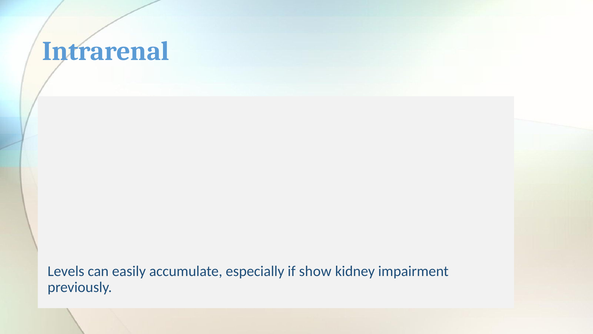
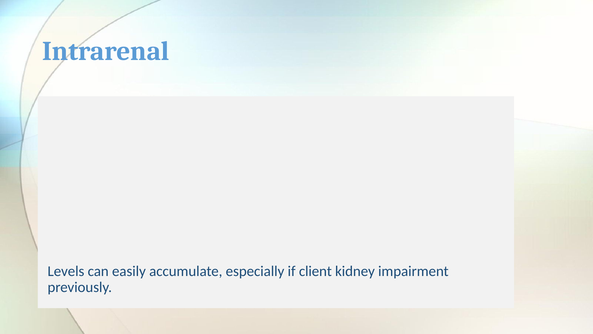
show: show -> client
